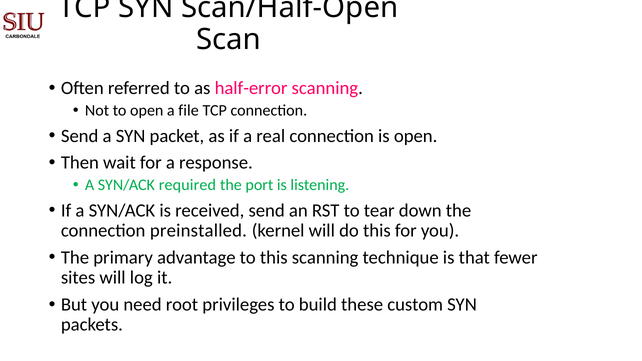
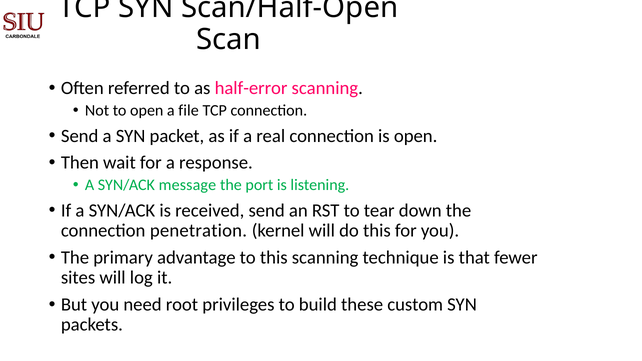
required: required -> message
preinstalled: preinstalled -> penetration
